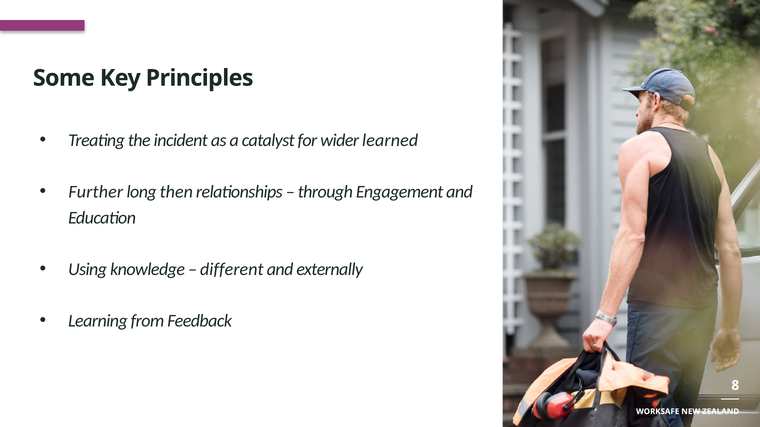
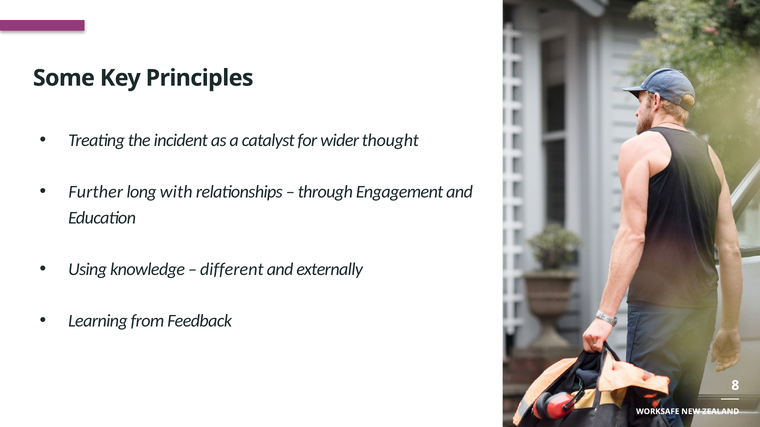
learned: learned -> thought
then: then -> with
